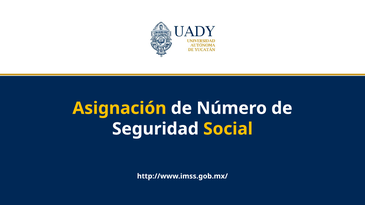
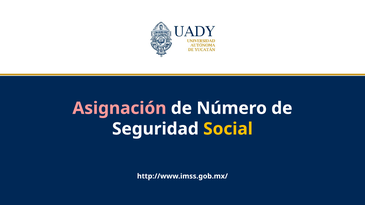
Asignación colour: yellow -> pink
